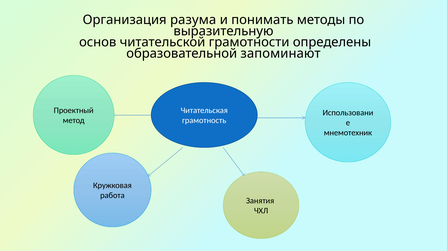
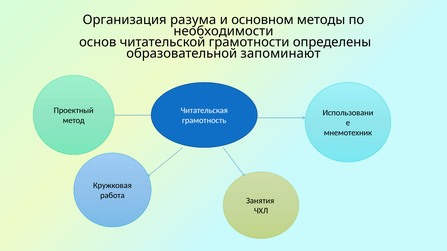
понимать: понимать -> основном
выразительную: выразительную -> необходимости
